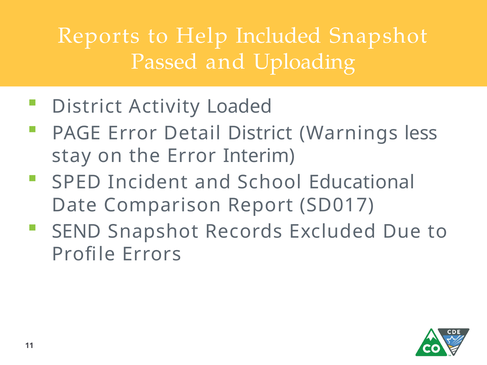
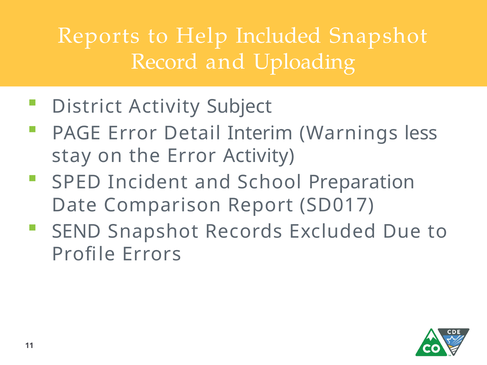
Passed: Passed -> Record
Loaded: Loaded -> Subject
Detail District: District -> Interim
Error Interim: Interim -> Activity
Educational: Educational -> Preparation
